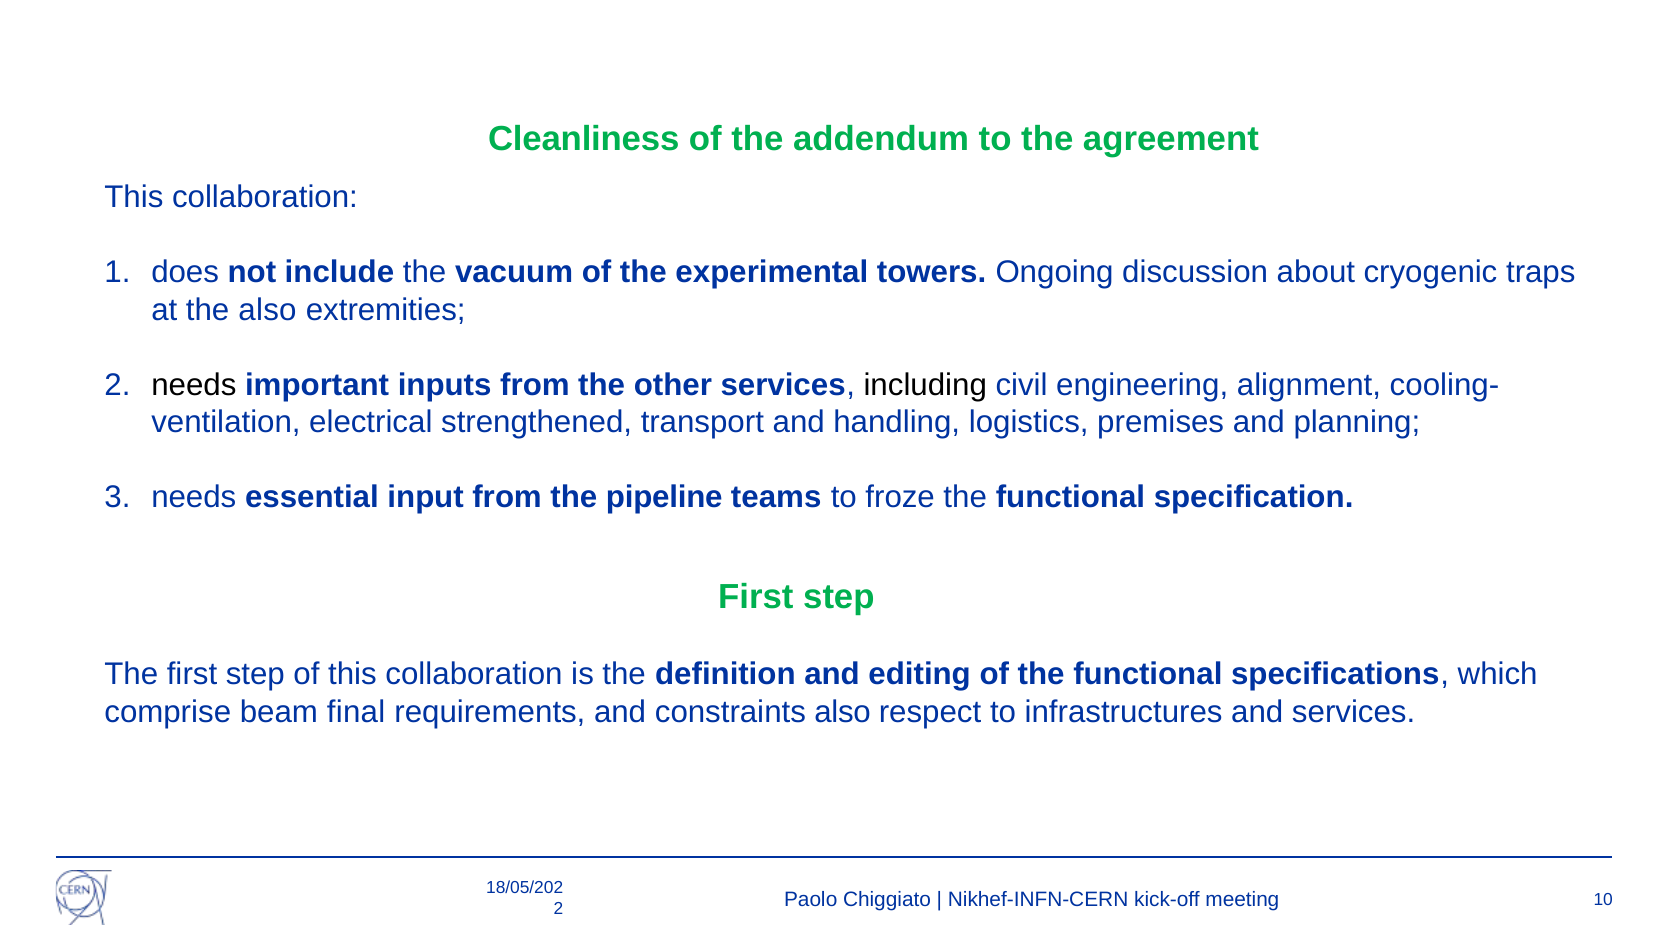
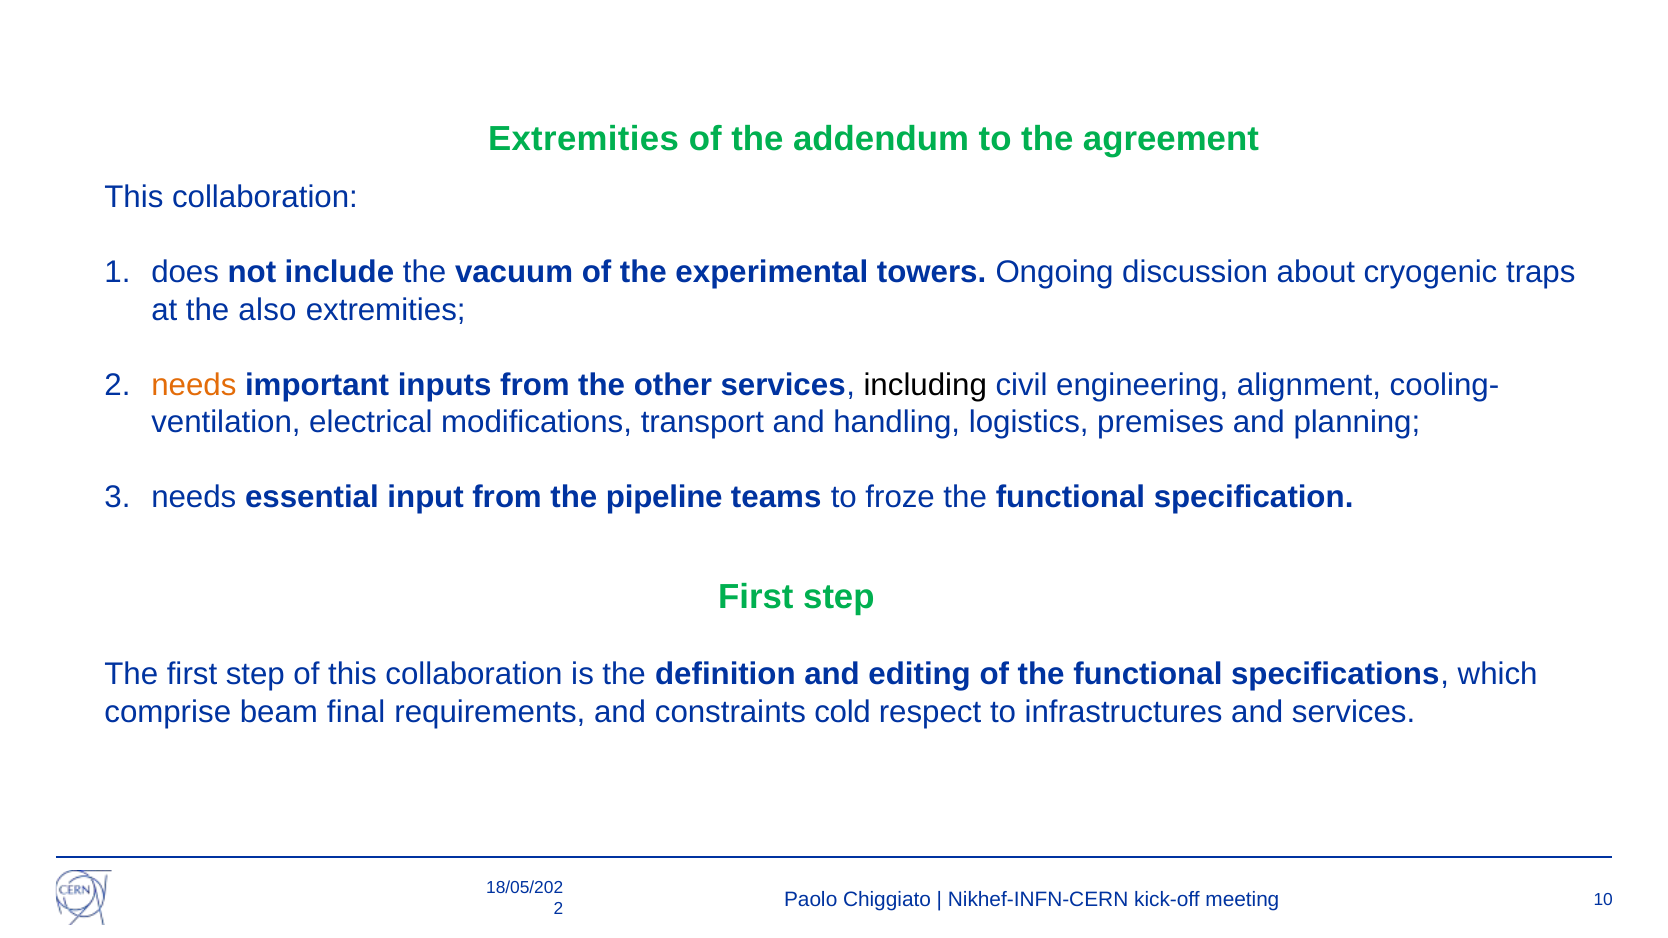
Cleanliness at (584, 139): Cleanliness -> Extremities
needs at (194, 385) colour: black -> orange
strengthened: strengthened -> modifications
constraints also: also -> cold
